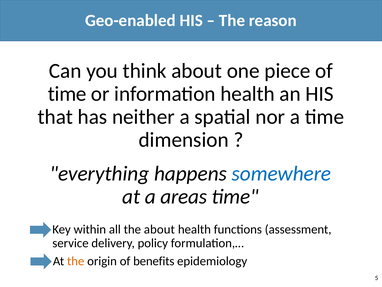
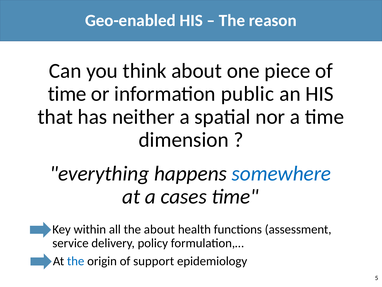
information health: health -> public
areas: areas -> cases
the at (76, 261) colour: orange -> blue
benefits: benefits -> support
